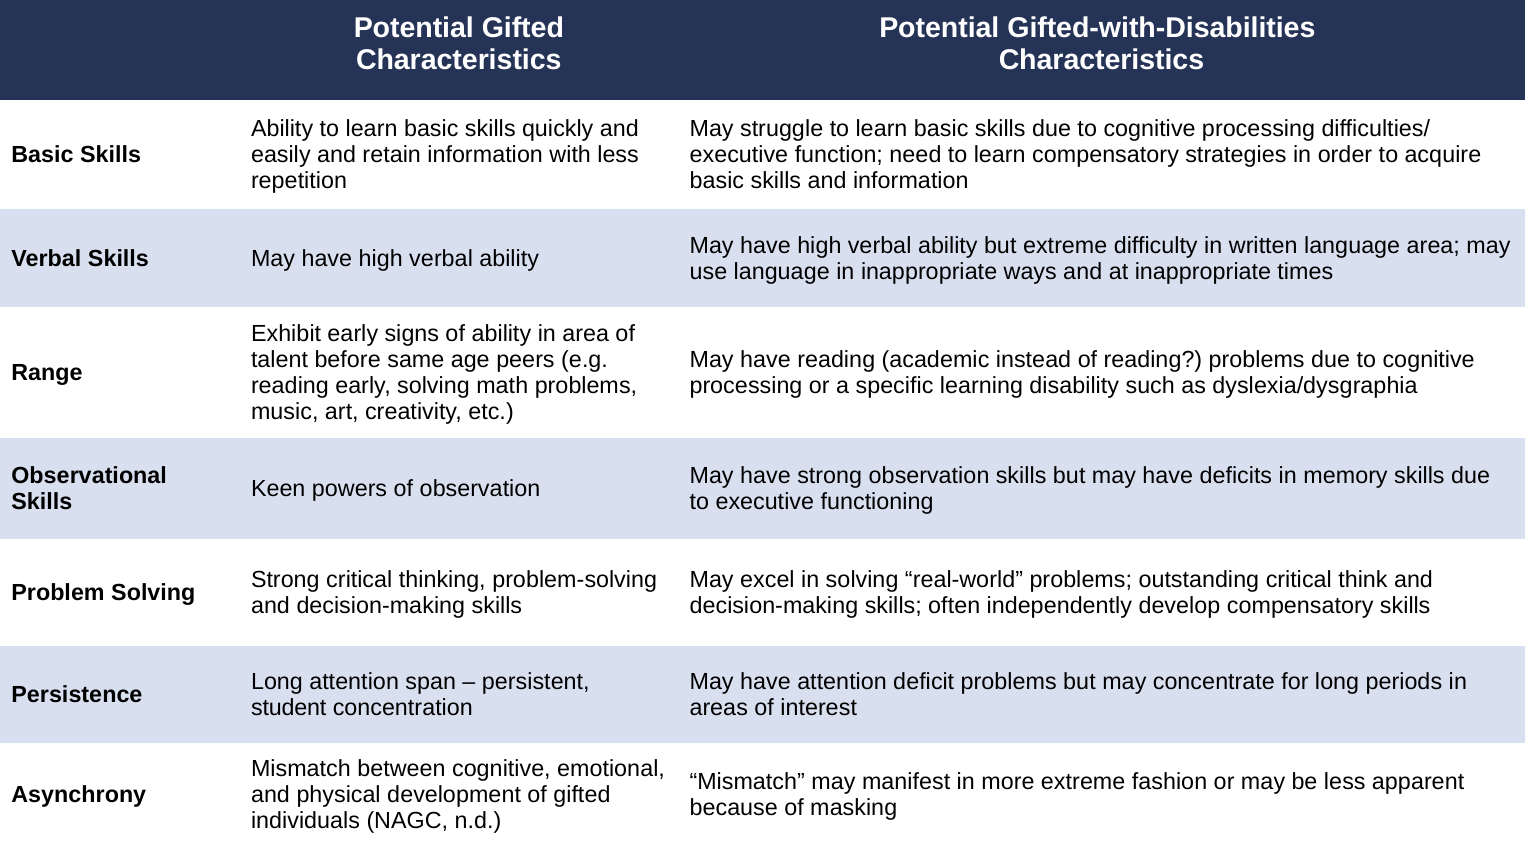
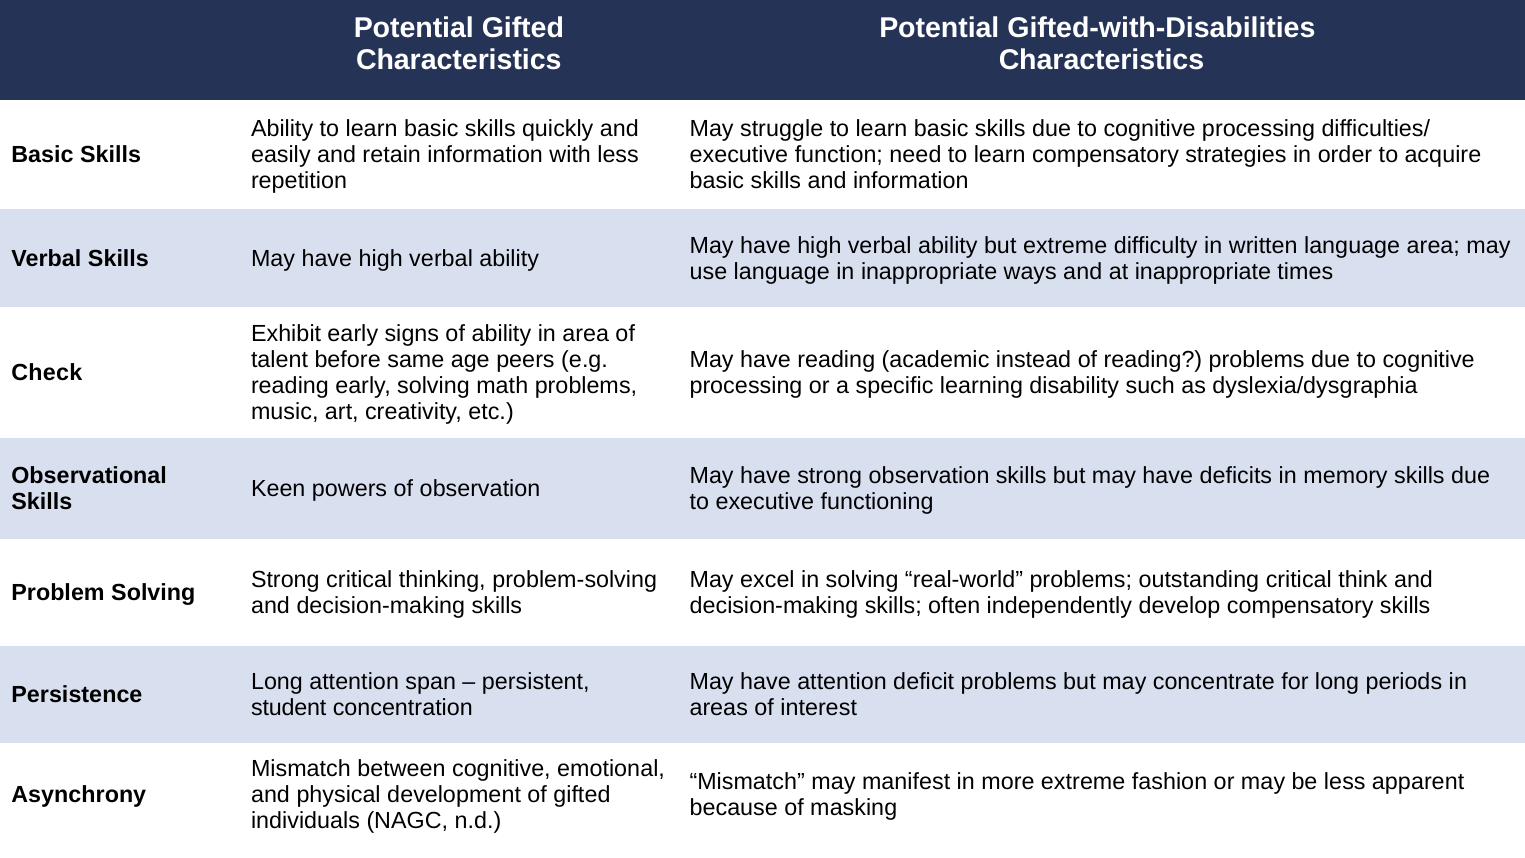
Range: Range -> Check
